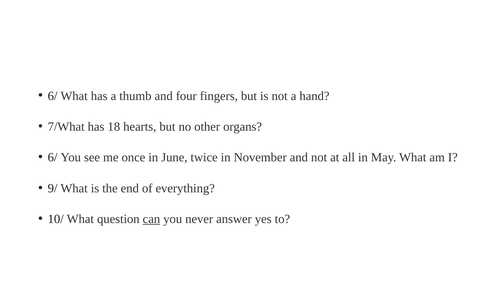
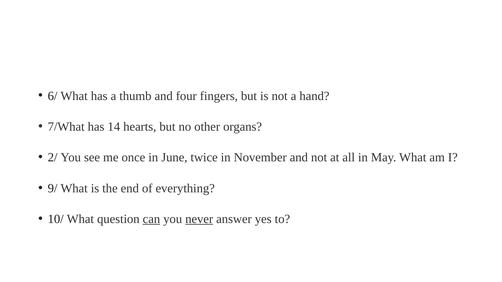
18: 18 -> 14
6/ at (53, 158): 6/ -> 2/
never underline: none -> present
